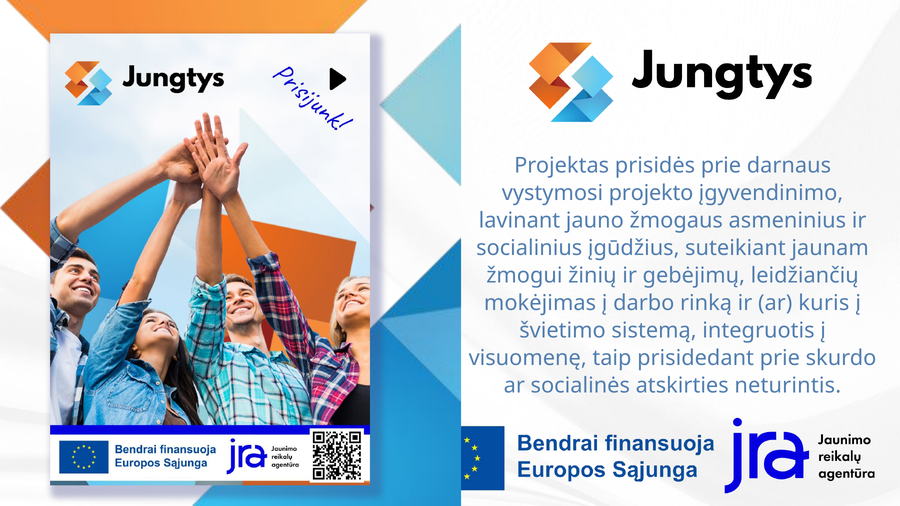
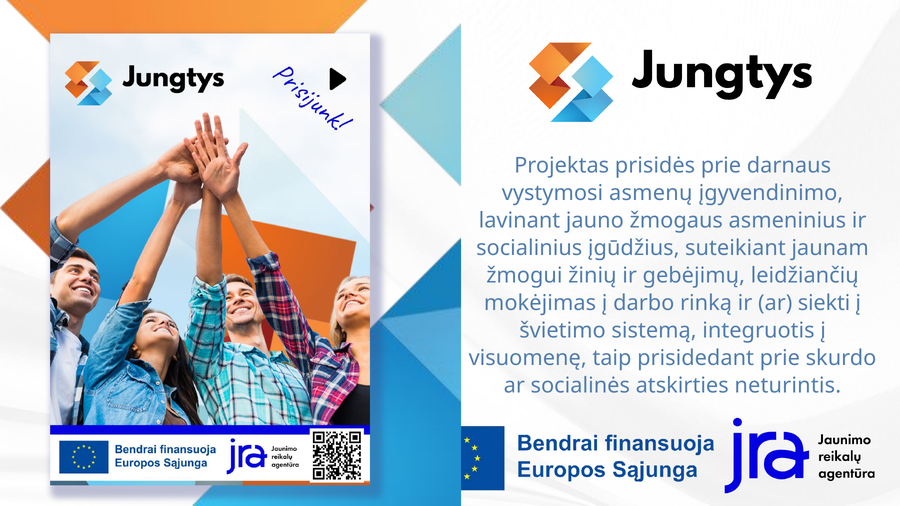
projekto: projekto -> asmenų
kuris: kuris -> siekti
